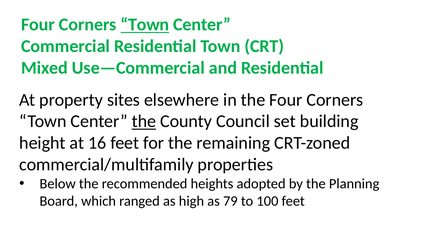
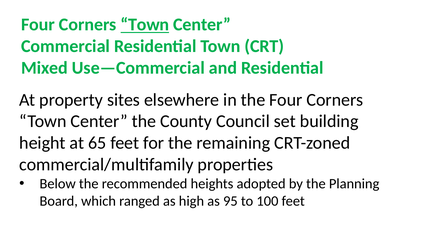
the at (144, 121) underline: present -> none
16: 16 -> 65
79: 79 -> 95
